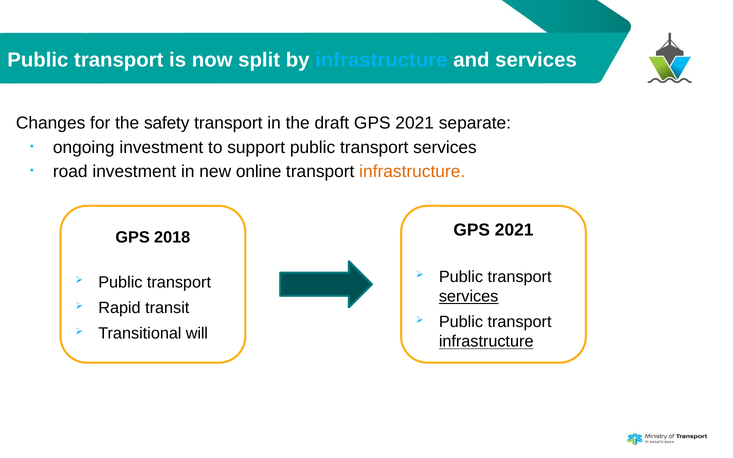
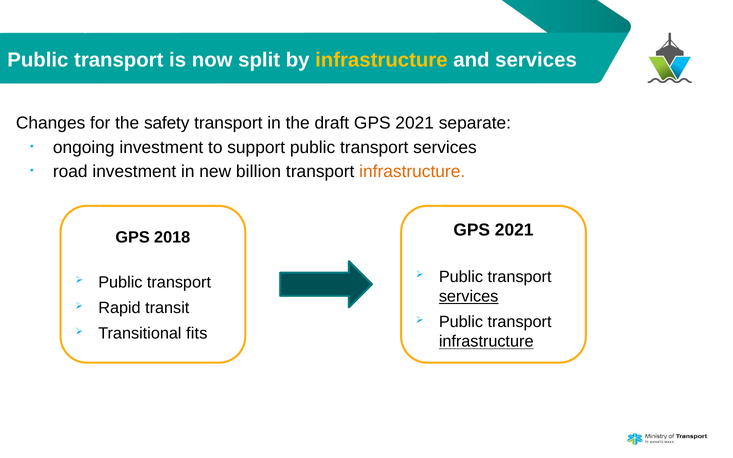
infrastructure at (381, 60) colour: light blue -> yellow
online: online -> billion
will: will -> fits
